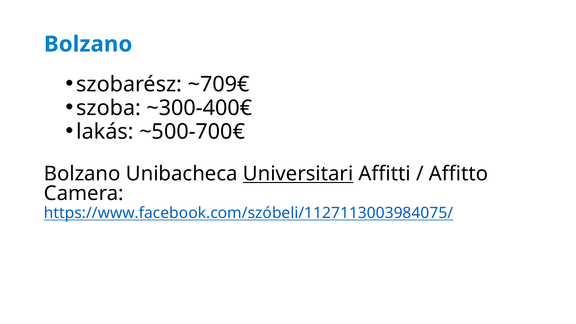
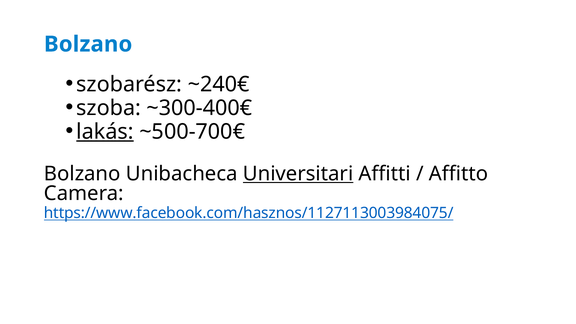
~709€: ~709€ -> ~240€
lakás underline: none -> present
https://www.facebook.com/szóbeli/1127113003984075/: https://www.facebook.com/szóbeli/1127113003984075/ -> https://www.facebook.com/hasznos/1127113003984075/
